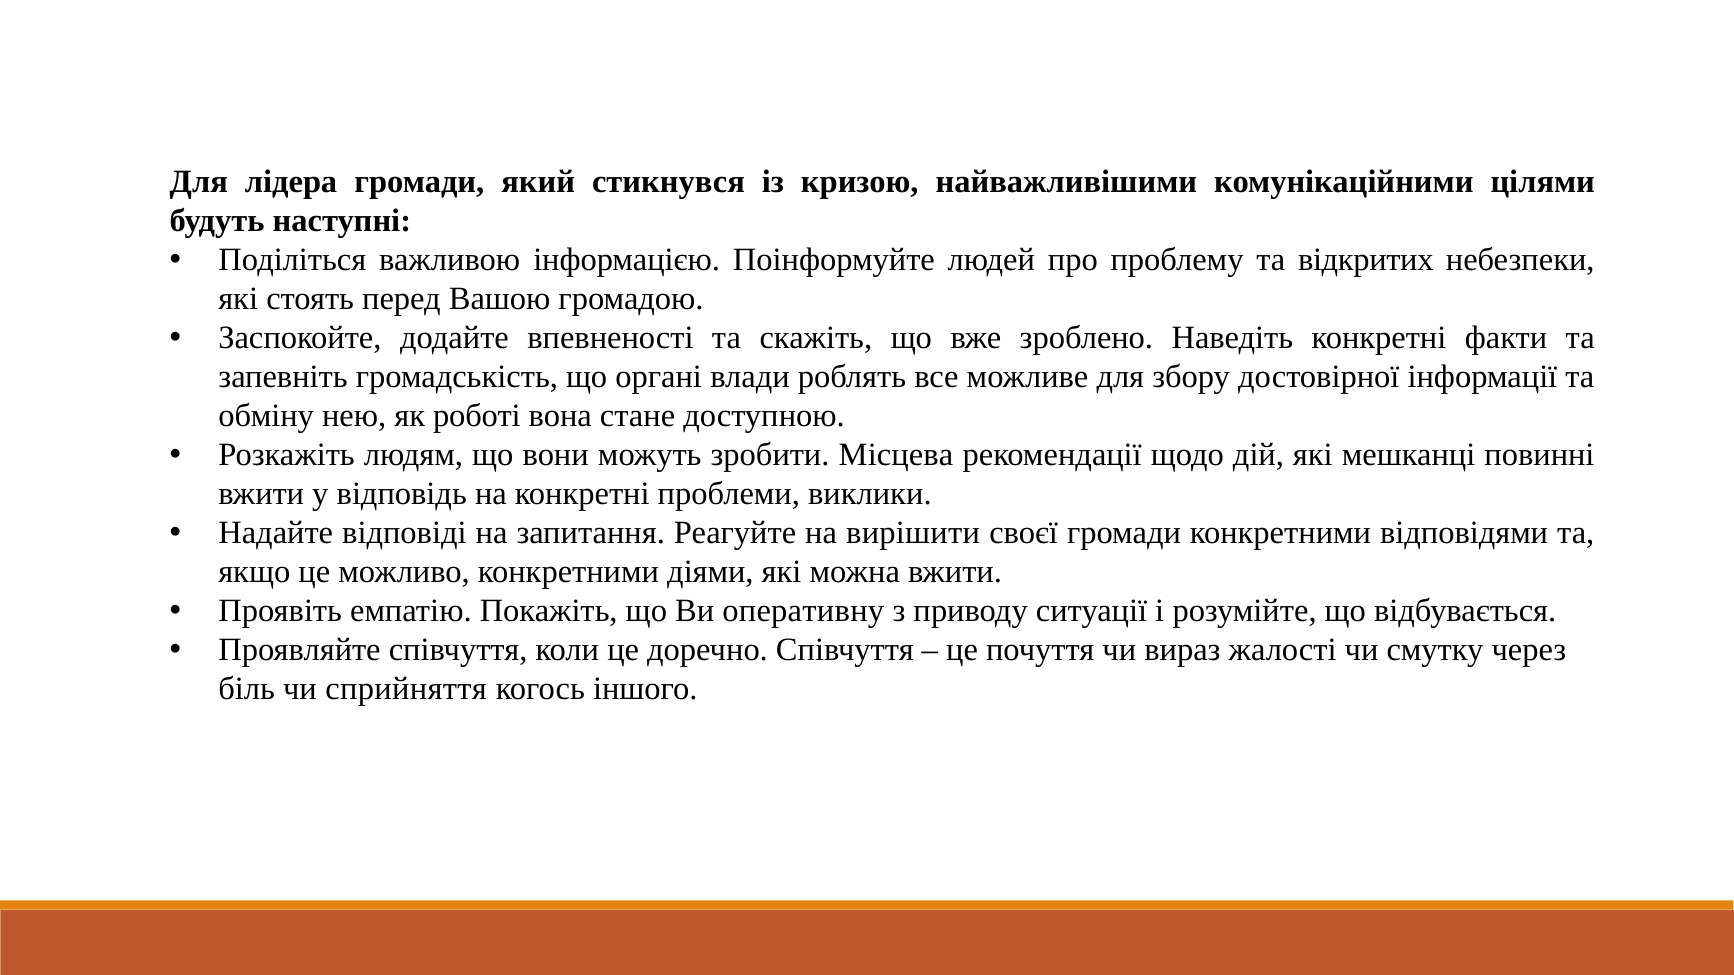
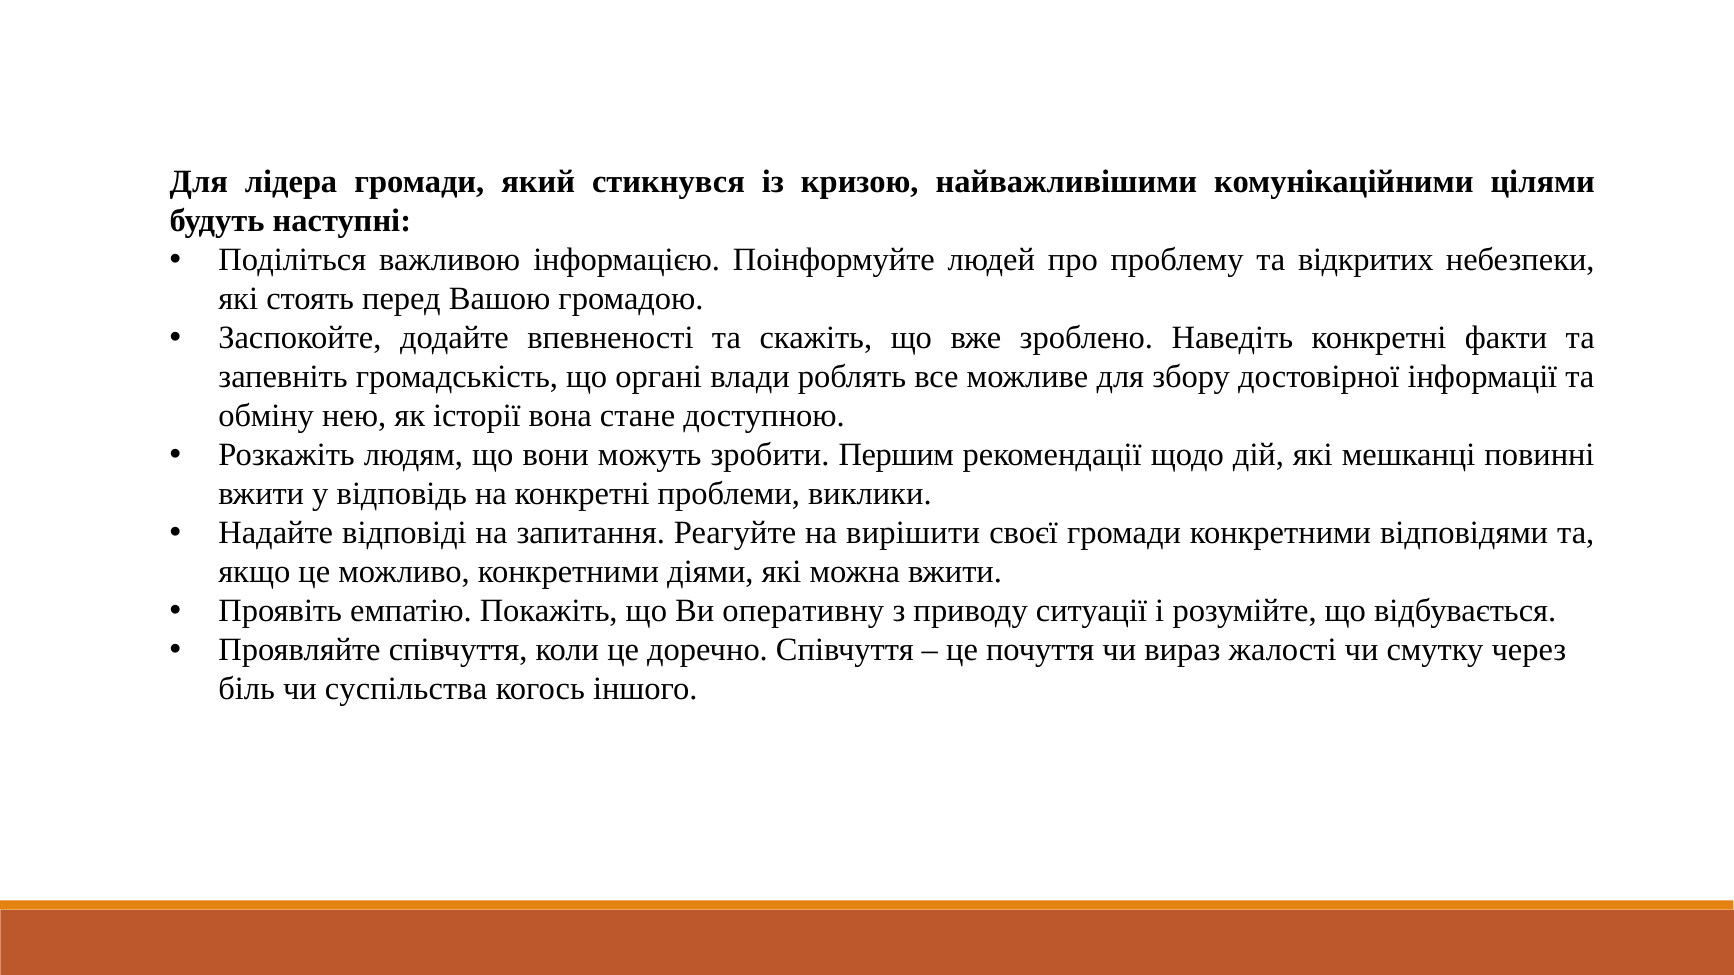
роботі: роботі -> історії
Місцева: Місцева -> Першим
сприйняття: сприйняття -> суспільства
